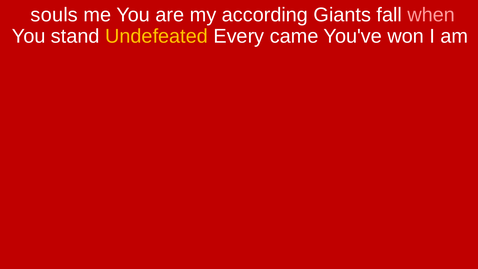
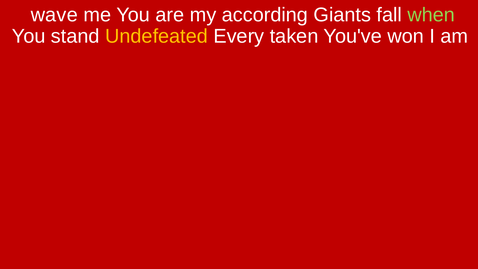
souls: souls -> wave
when colour: pink -> light green
came: came -> taken
